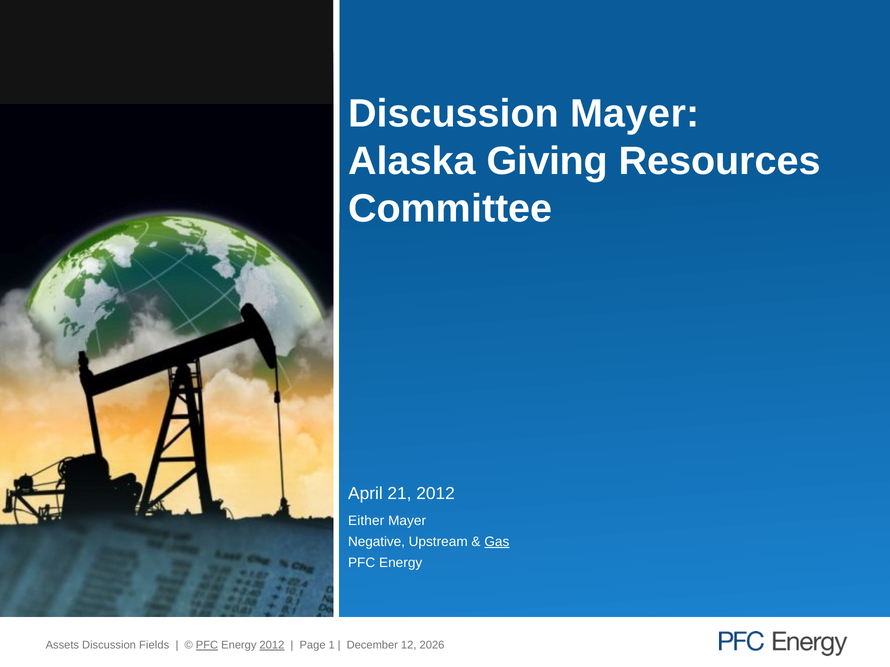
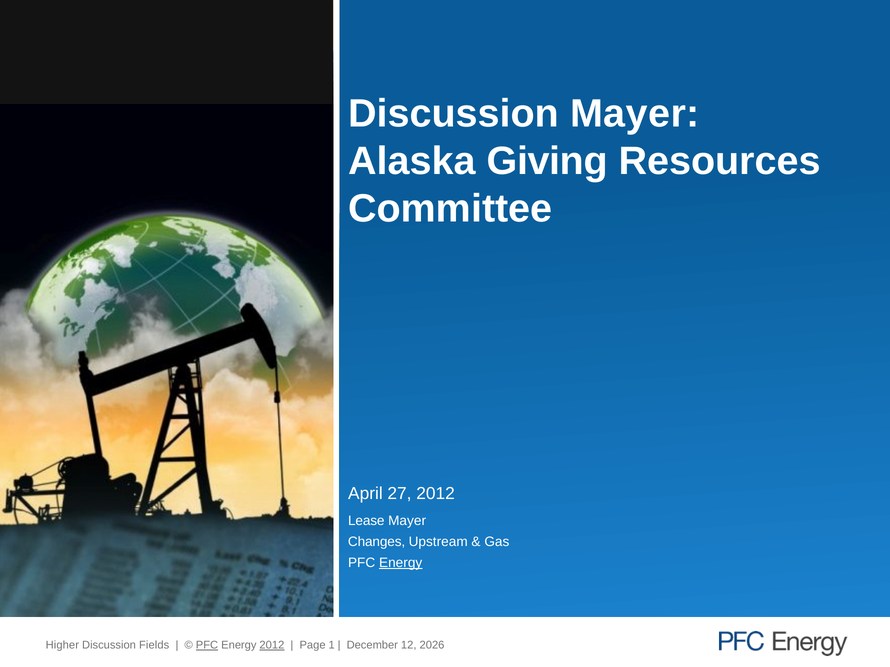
21: 21 -> 27
Either: Either -> Lease
Negative: Negative -> Changes
Gas underline: present -> none
Energy at (401, 563) underline: none -> present
Assets: Assets -> Higher
